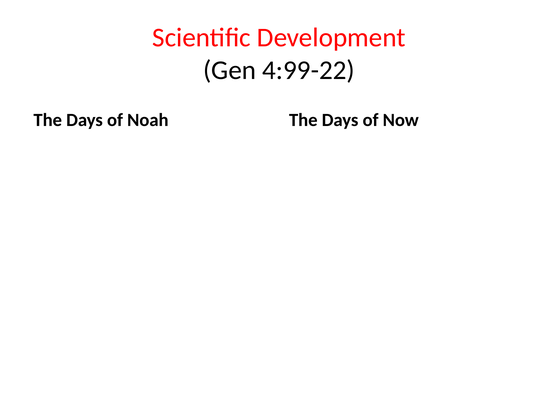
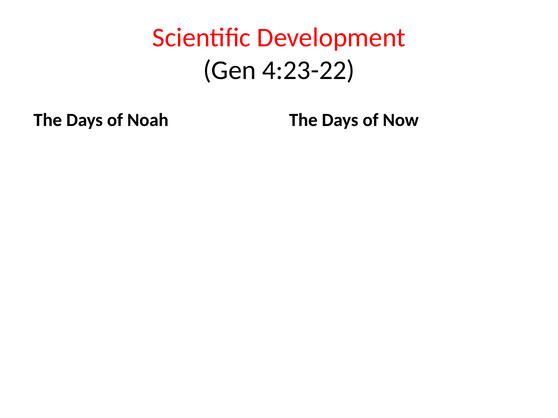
4:99-22: 4:99-22 -> 4:23-22
